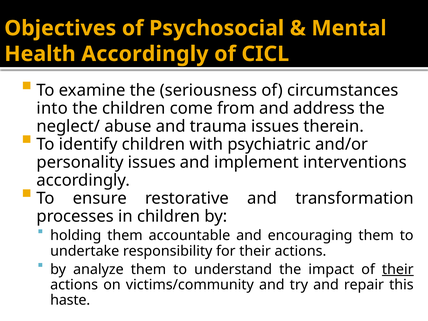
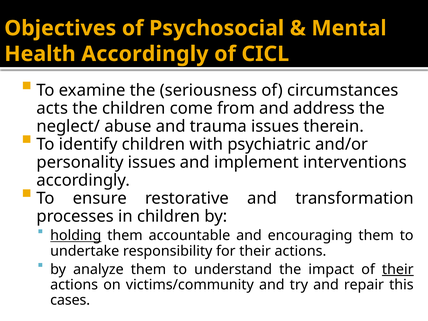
into: into -> acts
holding underline: none -> present
haste: haste -> cases
